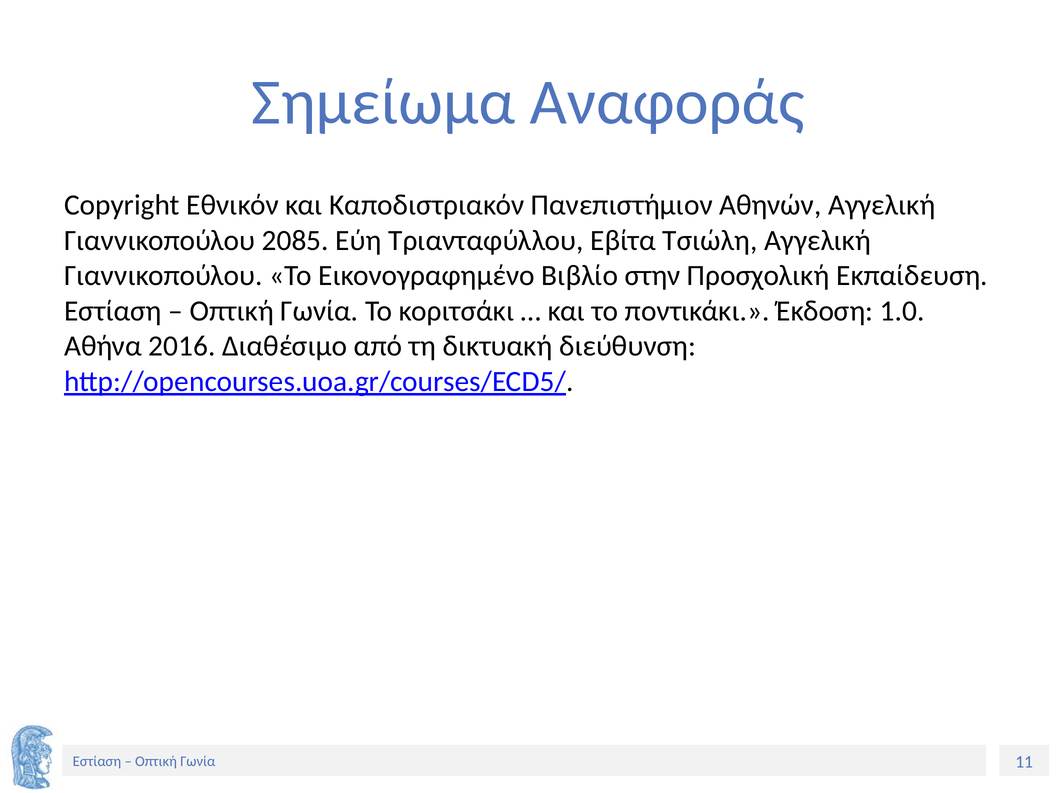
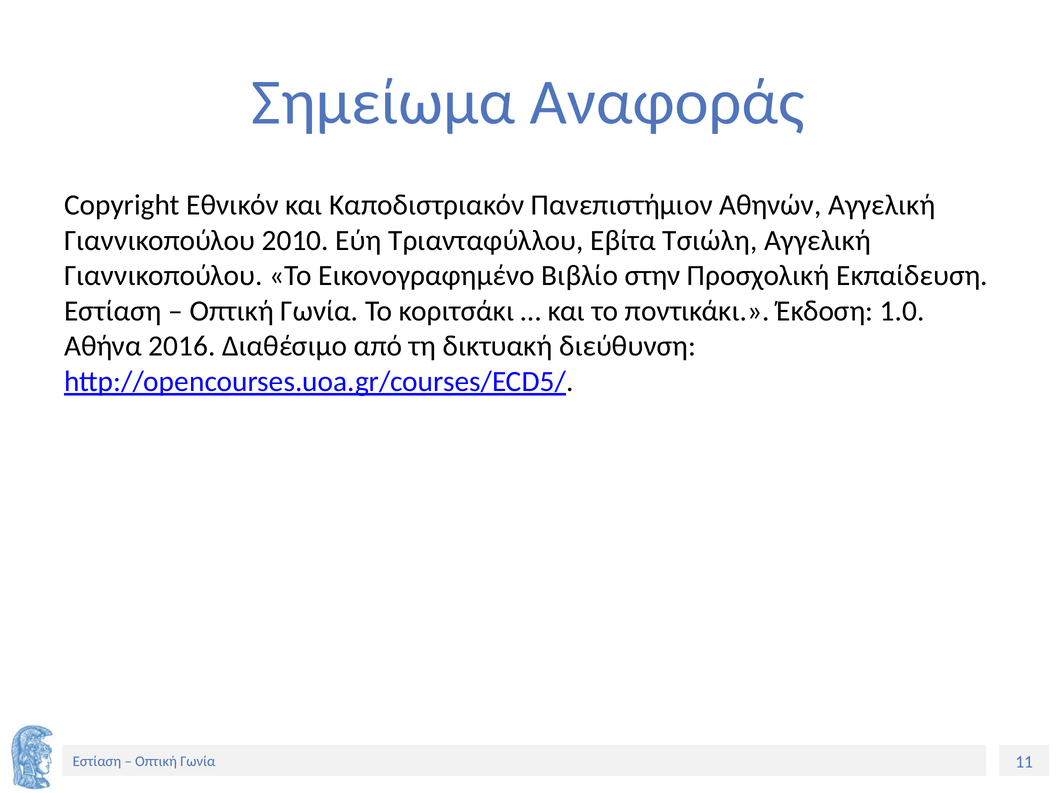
2085: 2085 -> 2010
